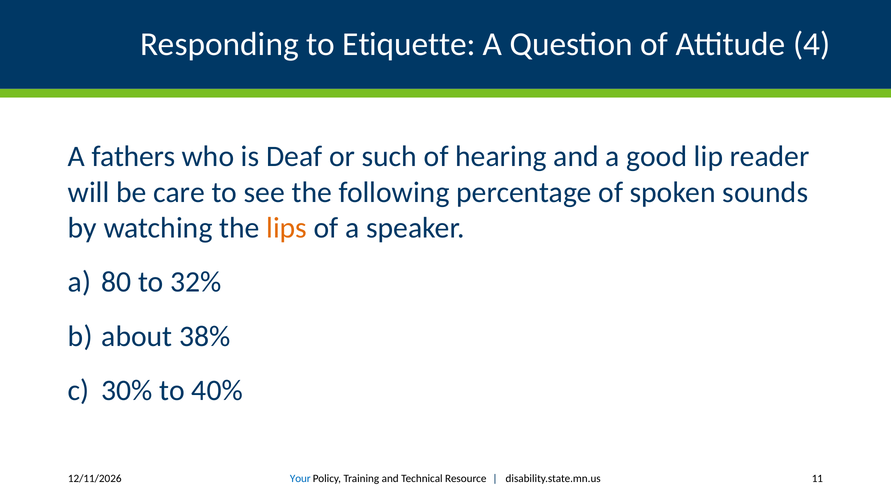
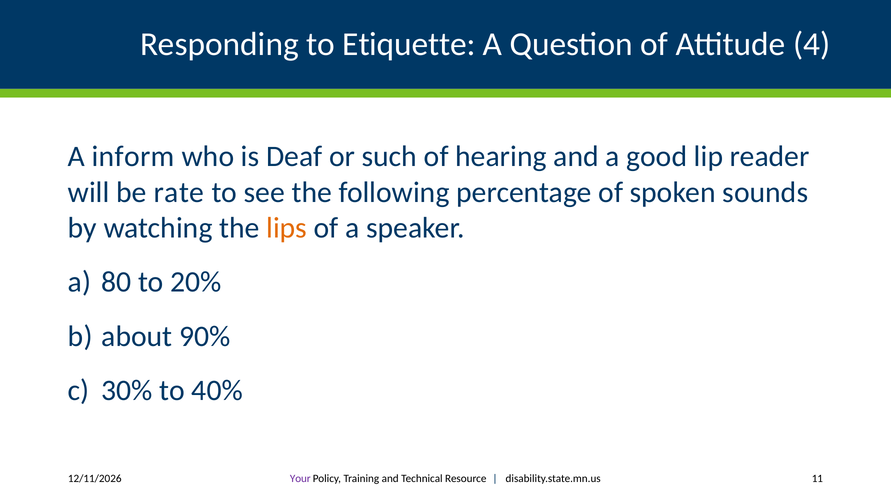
fathers: fathers -> inform
care: care -> rate
32%: 32% -> 20%
38%: 38% -> 90%
Your colour: blue -> purple
